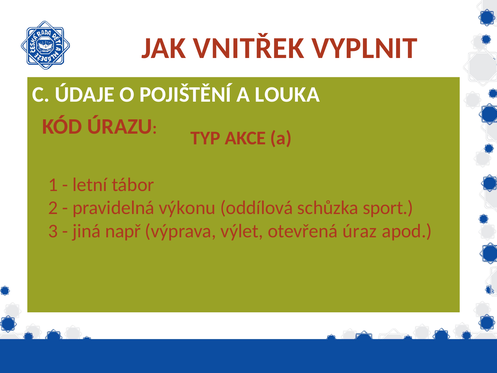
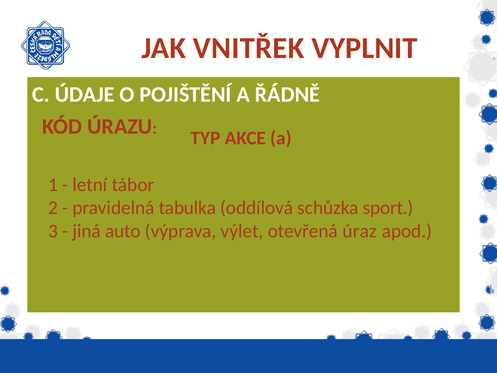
LOUKA: LOUKA -> ŘÁDNĚ
výkonu: výkonu -> tabulka
např: např -> auto
